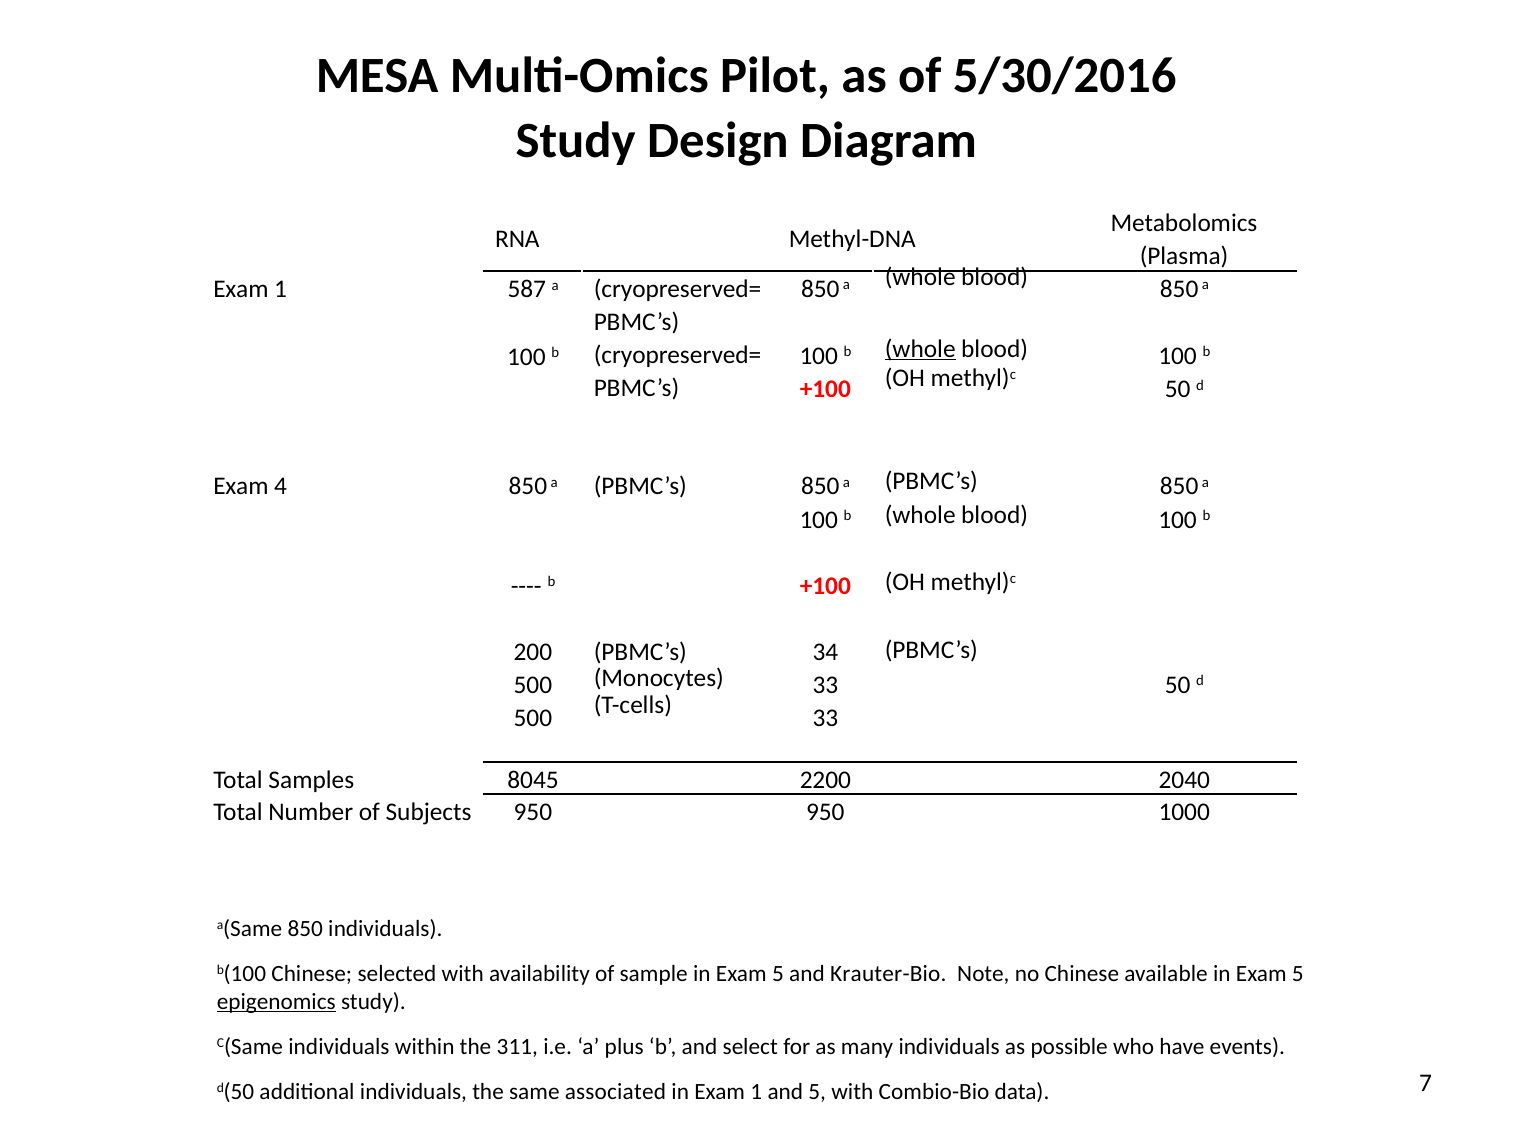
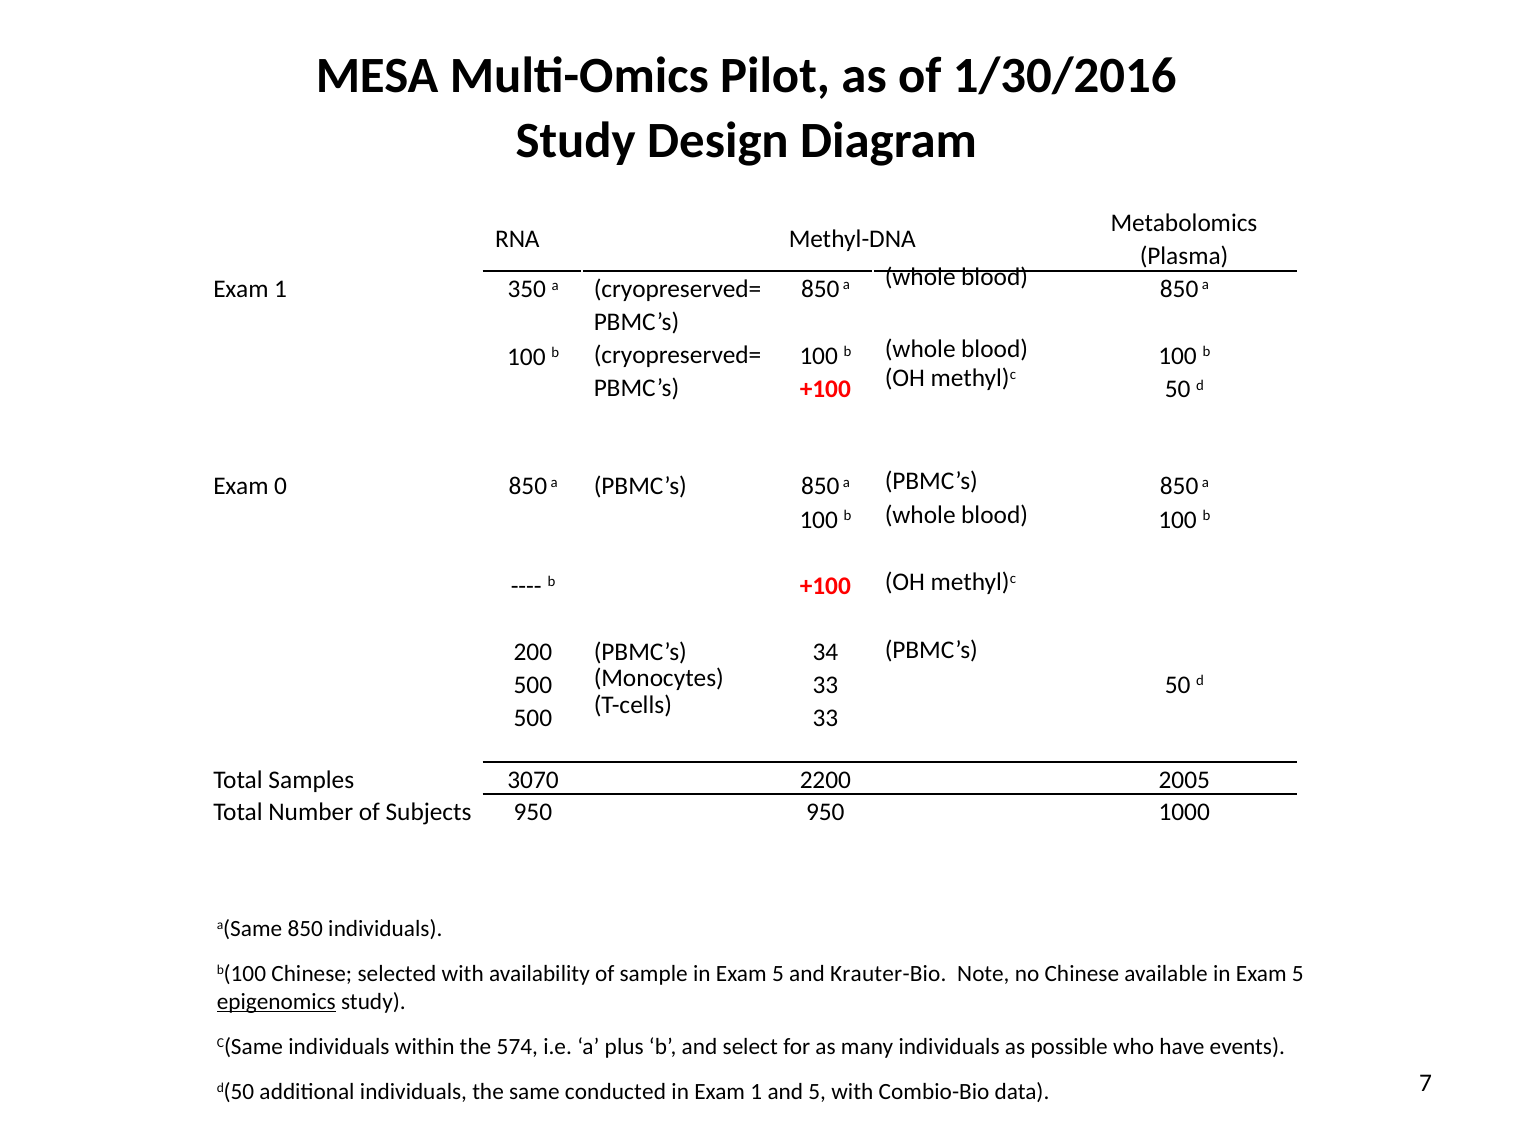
5/30/2016: 5/30/2016 -> 1/30/2016
587: 587 -> 350
whole at (920, 349) underline: present -> none
4: 4 -> 0
8045: 8045 -> 3070
2040: 2040 -> 2005
311: 311 -> 574
associated: associated -> conducted
